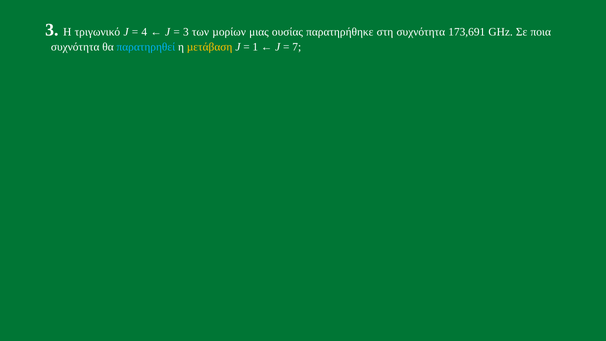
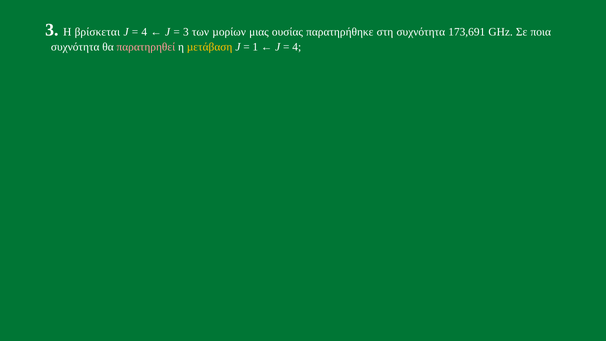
τριγωνικό: τριγωνικό -> βρίσκεται
παρατηρηθεί colour: light blue -> pink
7 at (297, 47): 7 -> 4
